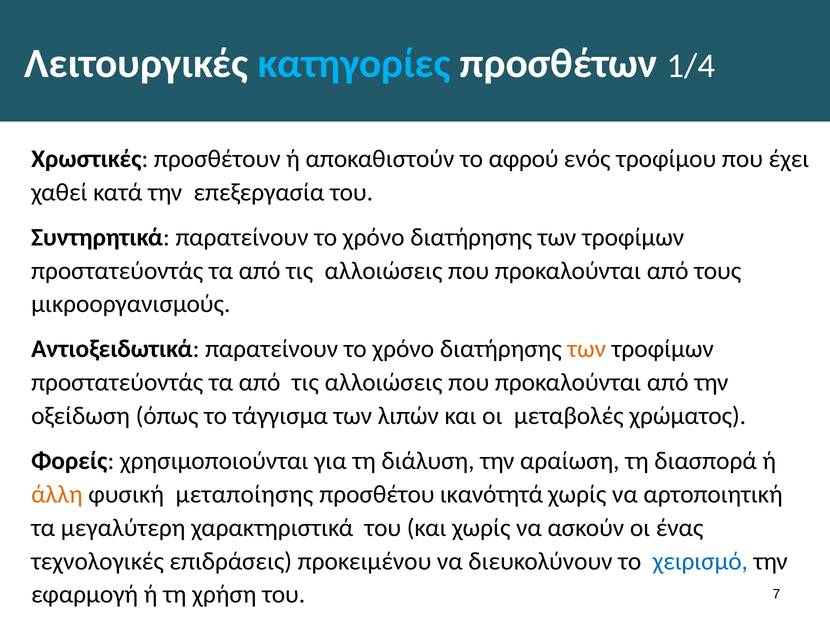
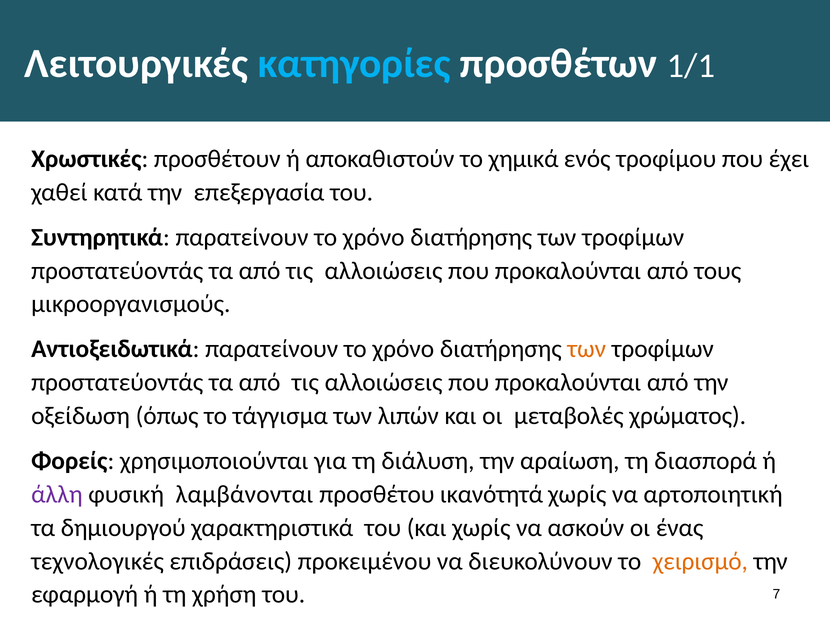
1/4: 1/4 -> 1/1
αφρού: αφρού -> χημικά
άλλη colour: orange -> purple
μεταποίησης: μεταποίησης -> λαμβάνονται
μεγαλύτερη: μεγαλύτερη -> δημιουργού
χειρισμό colour: blue -> orange
